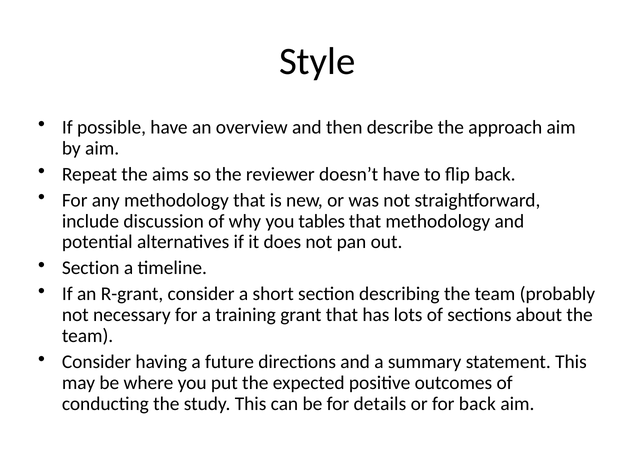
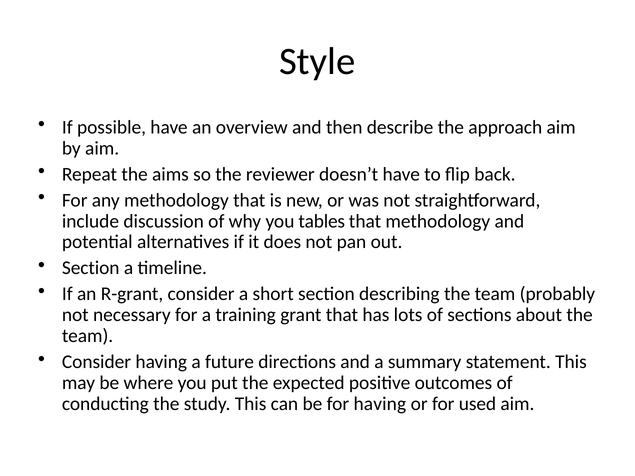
for details: details -> having
for back: back -> used
